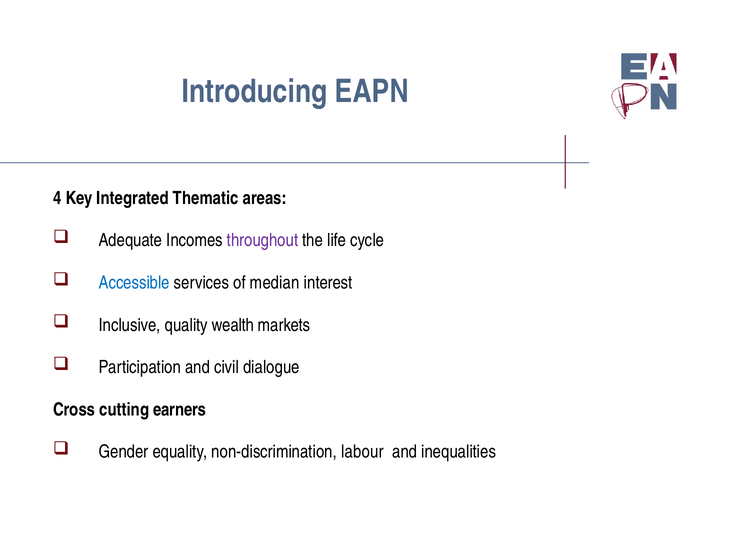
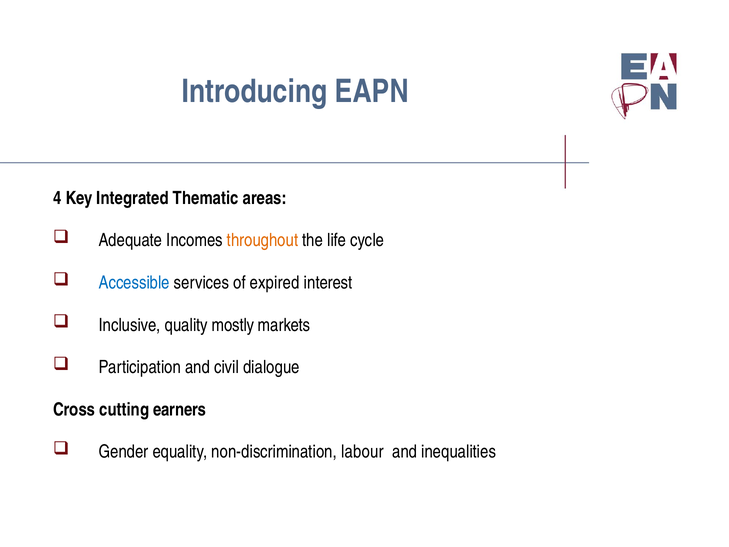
throughout colour: purple -> orange
median: median -> expired
wealth: wealth -> mostly
